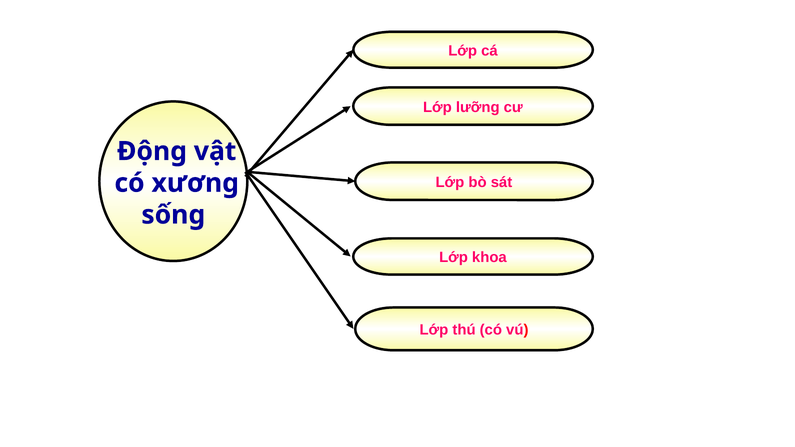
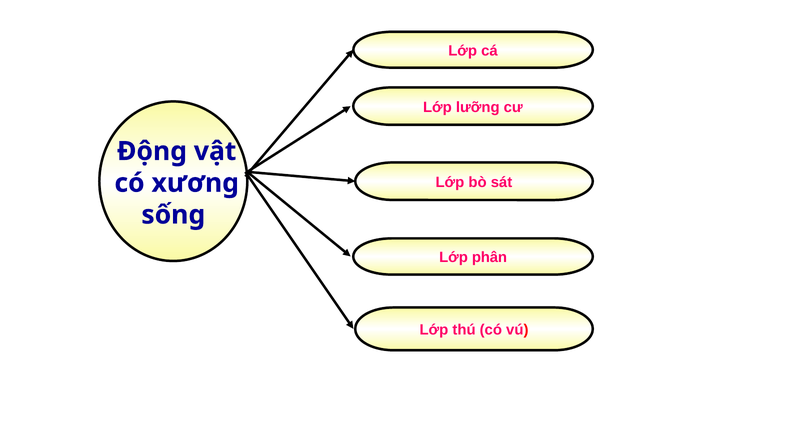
khoa: khoa -> phân
